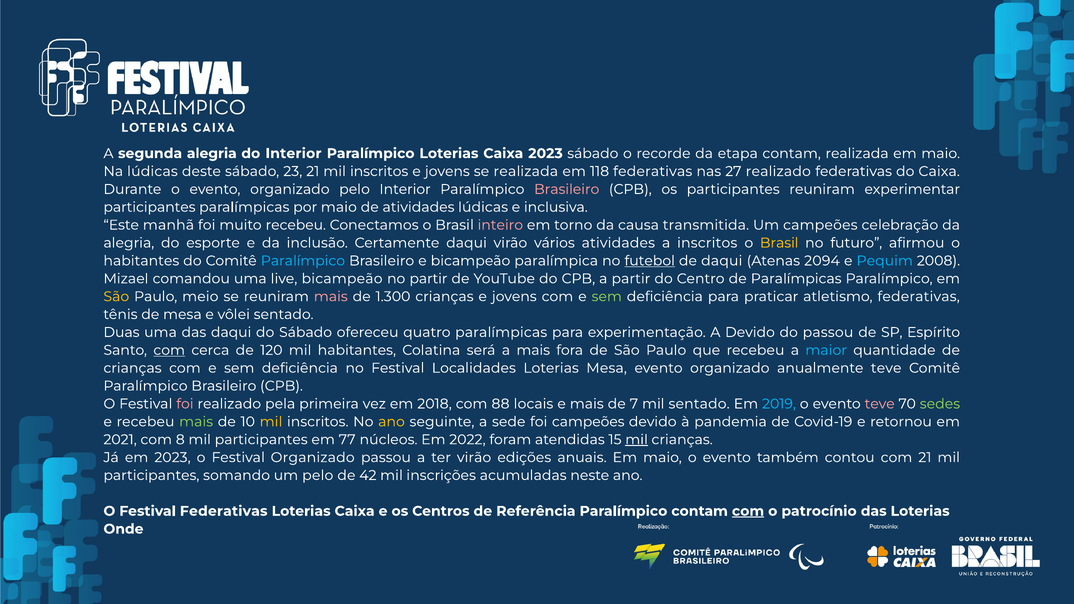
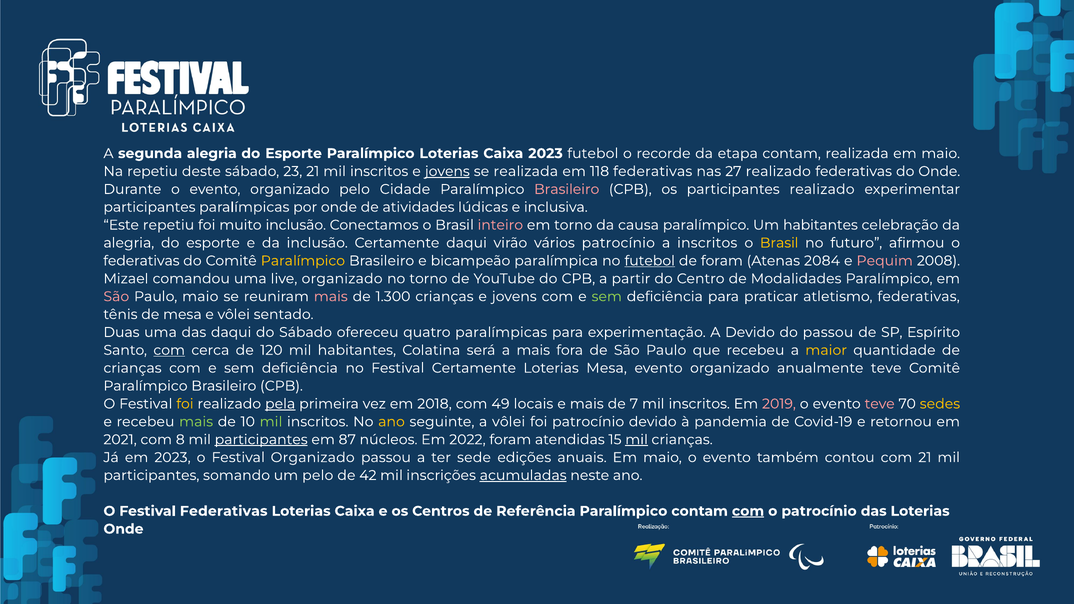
Interior at (293, 153): Interior -> Esporte
2023 sábado: sábado -> futebol
Na lúdicas: lúdicas -> repetiu
jovens at (447, 171) underline: none -> present
do Caixa: Caixa -> Onde
pelo Interior: Interior -> Cidade
participantes reuniram: reuniram -> realizado
por maio: maio -> onde
Este manhã: manhã -> repetiu
muito recebeu: recebeu -> inclusão
causa transmitida: transmitida -> paralímpico
Um campeões: campeões -> habitantes
vários atividades: atividades -> patrocínio
habitantes at (141, 261): habitantes -> federativas
Paralímpico at (303, 261) colour: light blue -> yellow
de daqui: daqui -> foram
2094: 2094 -> 2084
Pequim colour: light blue -> pink
live bicampeão: bicampeão -> organizado
no partir: partir -> torno
de Paralímpicas: Paralímpicas -> Modalidades
São at (116, 297) colour: yellow -> pink
Paulo meio: meio -> maio
maior colour: light blue -> yellow
Festival Localidades: Localidades -> Certamente
foi at (185, 404) colour: pink -> yellow
pela underline: none -> present
88: 88 -> 49
7 mil sentado: sentado -> inscritos
2019 colour: light blue -> pink
sedes colour: light green -> yellow
mil at (271, 422) colour: yellow -> light green
a sede: sede -> vôlei
foi campeões: campeões -> patrocínio
participantes at (261, 440) underline: none -> present
77: 77 -> 87
ter virão: virão -> sede
acumuladas underline: none -> present
